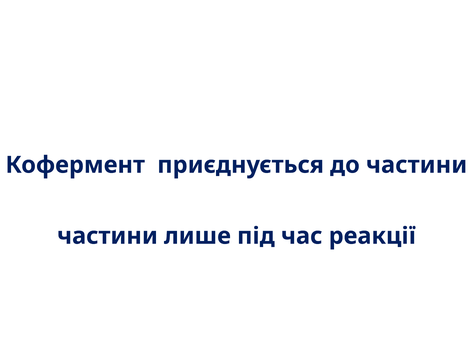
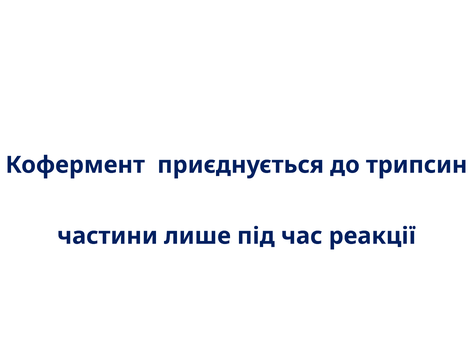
до частини: частини -> трипсин
